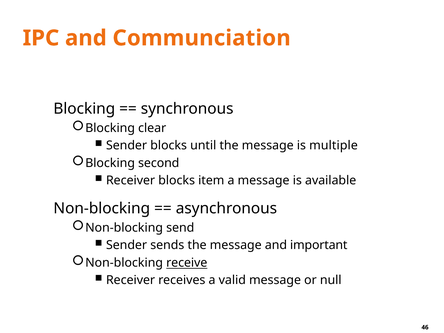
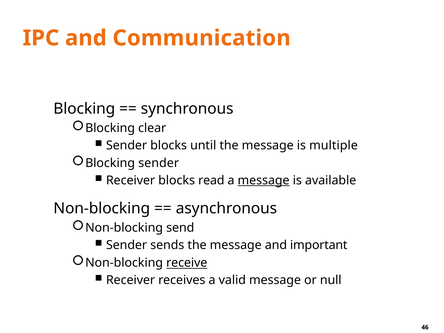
Communciation: Communciation -> Communication
Blocking second: second -> sender
item: item -> read
message at (264, 180) underline: none -> present
